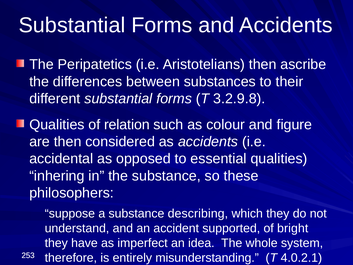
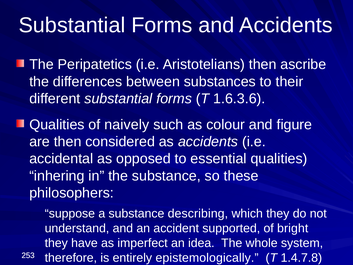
3.2.9.8: 3.2.9.8 -> 1.6.3.6
relation: relation -> naively
misunderstanding: misunderstanding -> epistemologically
4.0.2.1: 4.0.2.1 -> 1.4.7.8
